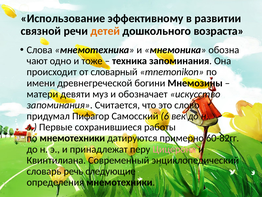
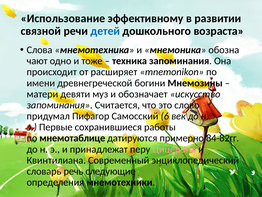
детей colour: orange -> blue
словарный: словарный -> расширяет
по мнемотехники: мнемотехники -> мнемотаблице
60-82гг: 60-82гг -> 84-82гг
